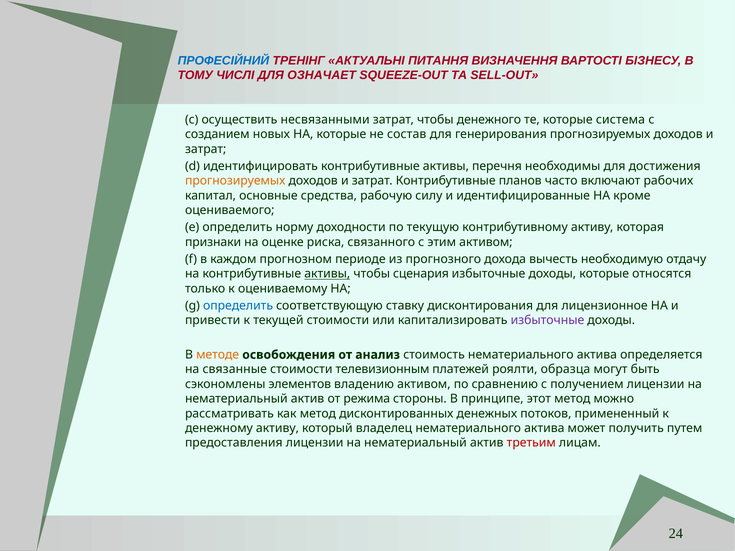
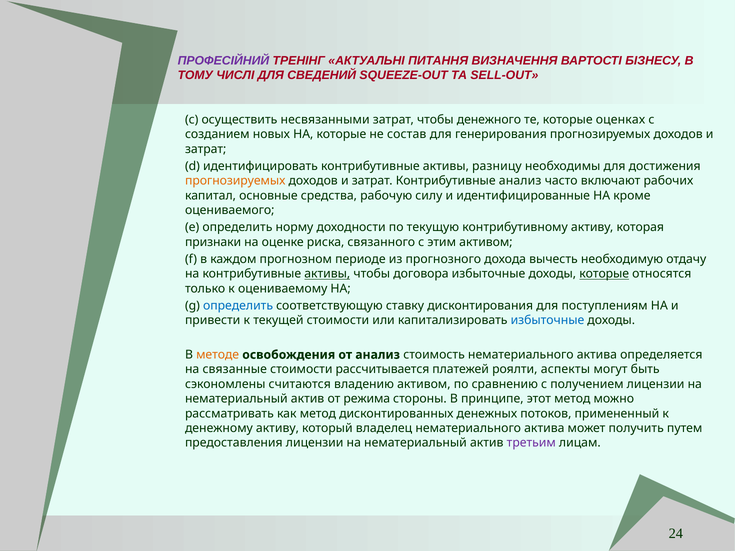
ПРОФЕСІЙНИЙ colour: blue -> purple
ОЗНАЧАЕТ: ОЗНАЧАЕТ -> СВЕДЕНИЙ
система: система -> оценках
перечня: перечня -> разницу
Контрибутивные планов: планов -> анализ
сценария: сценария -> договора
которые at (604, 274) underline: none -> present
лицензионное: лицензионное -> поступлениям
избыточные at (547, 321) colour: purple -> blue
телевизионным: телевизионным -> рассчитывается
образца: образца -> аспекты
элементов: элементов -> считаются
третьим colour: red -> purple
